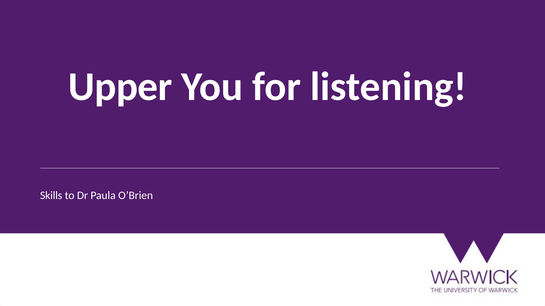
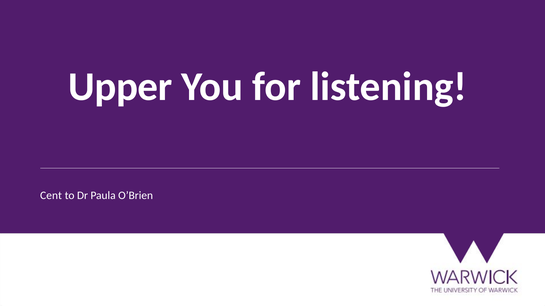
Skills: Skills -> Cent
